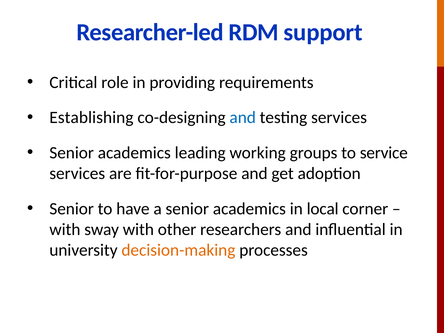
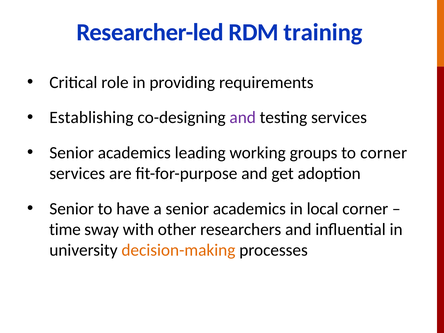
support: support -> training
and at (243, 118) colour: blue -> purple
to service: service -> corner
with at (65, 229): with -> time
